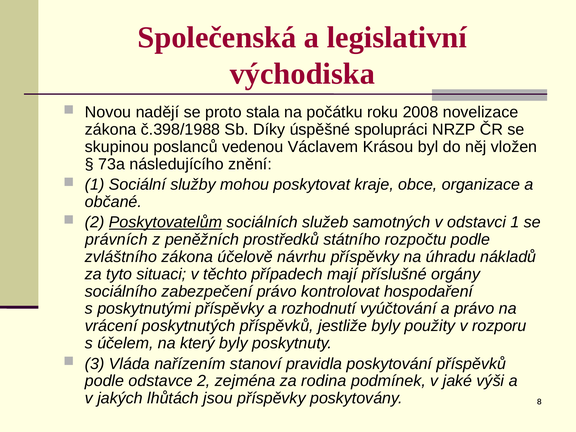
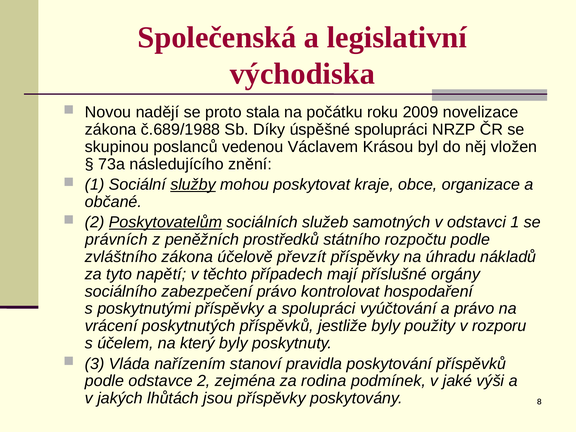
2008: 2008 -> 2009
č.398/1988: č.398/1988 -> č.689/1988
služby underline: none -> present
návrhu: návrhu -> převzít
situaci: situaci -> napětí
a rozhodnutí: rozhodnutí -> spolupráci
